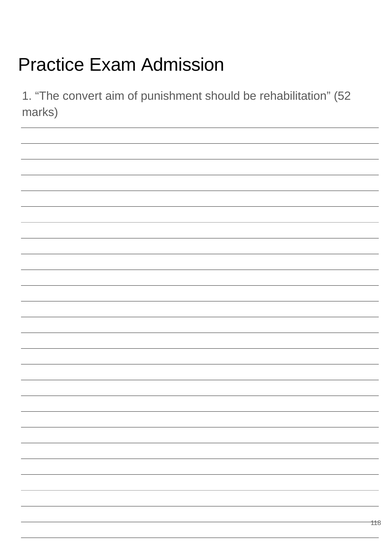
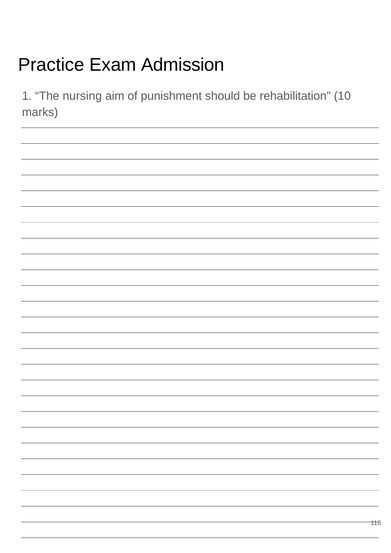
convert: convert -> nursing
52: 52 -> 10
